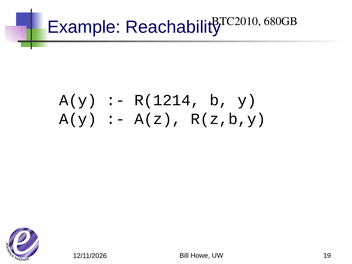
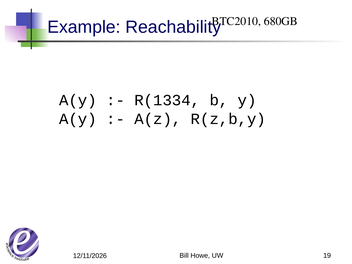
R(1214: R(1214 -> R(1334
